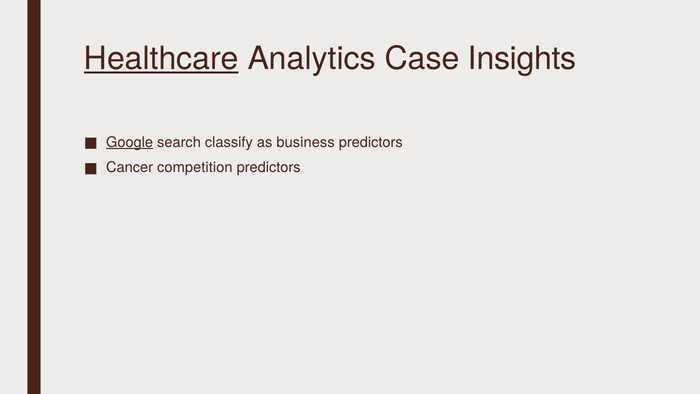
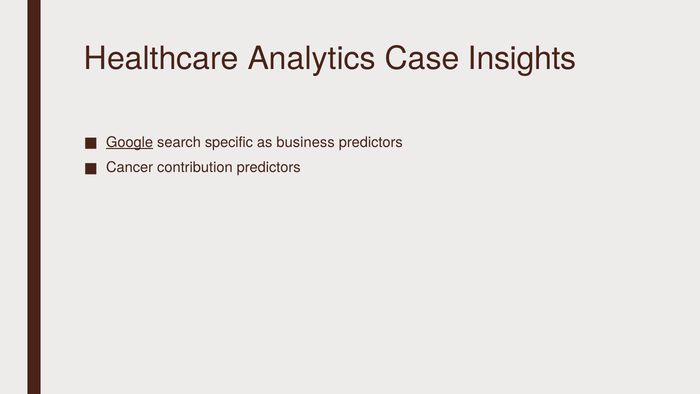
Healthcare underline: present -> none
classify: classify -> specific
competition: competition -> contribution
